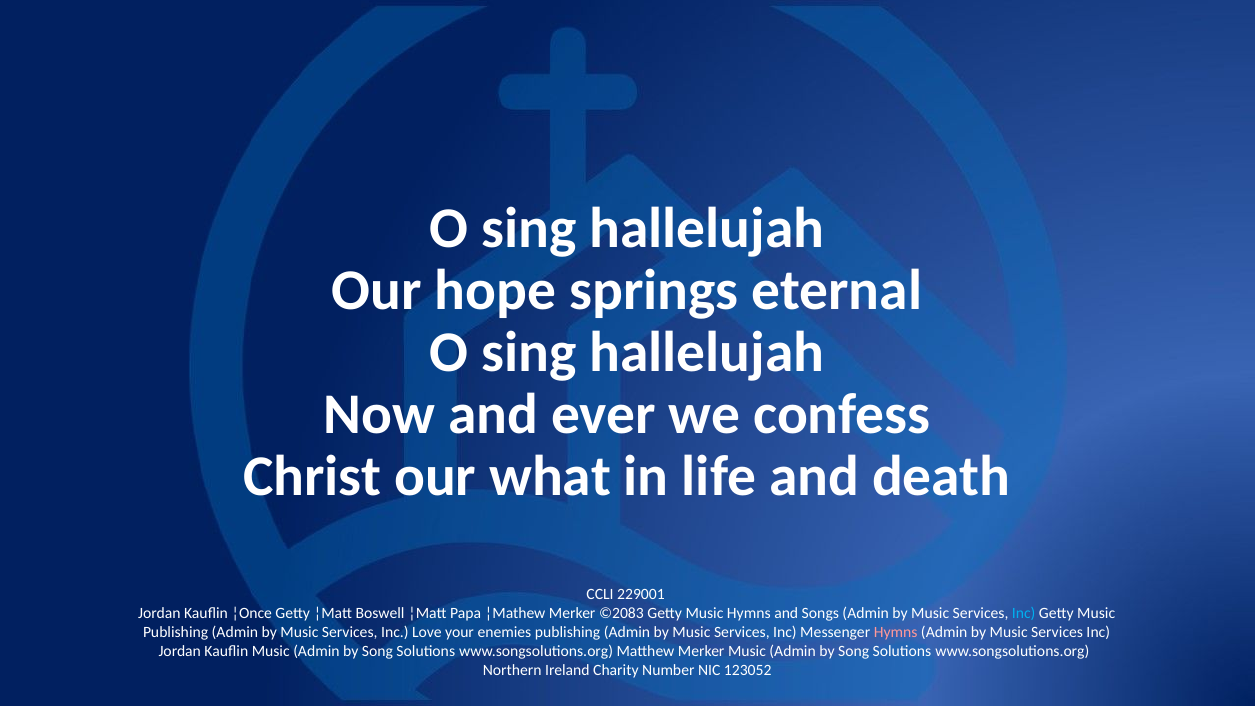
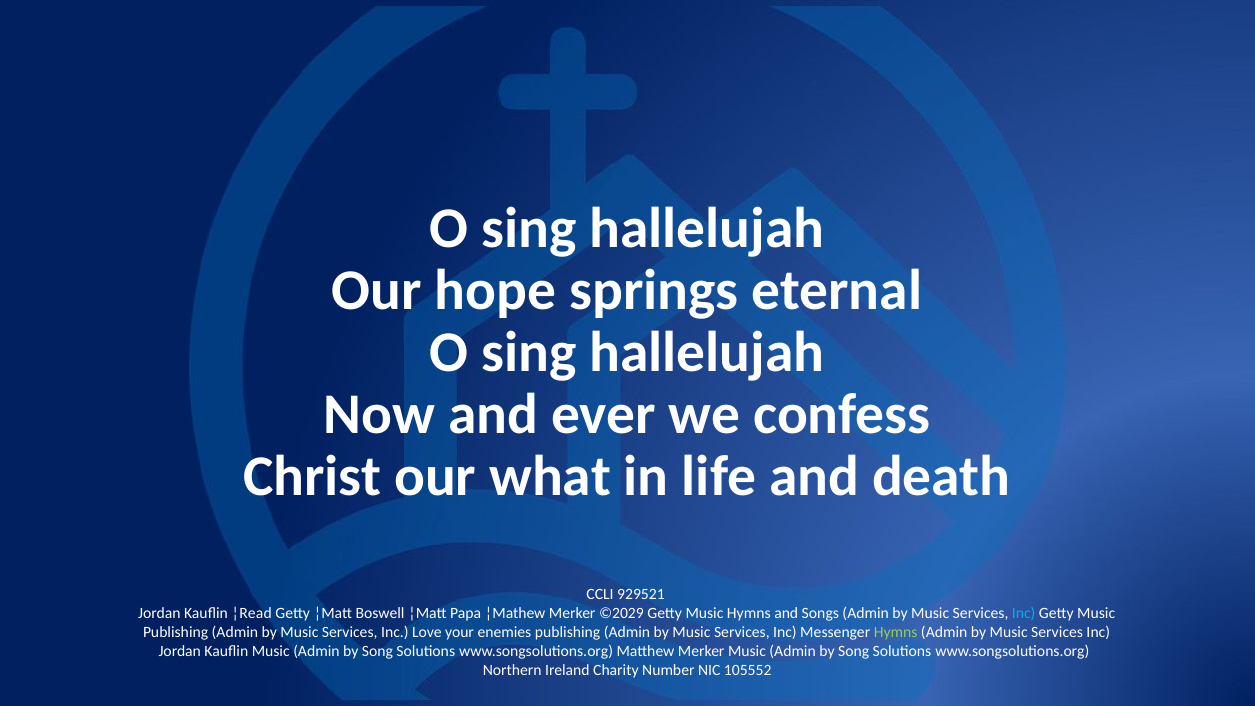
229001: 229001 -> 929521
¦Once: ¦Once -> ¦Read
©2083: ©2083 -> ©2029
Hymns at (896, 632) colour: pink -> light green
123052: 123052 -> 105552
